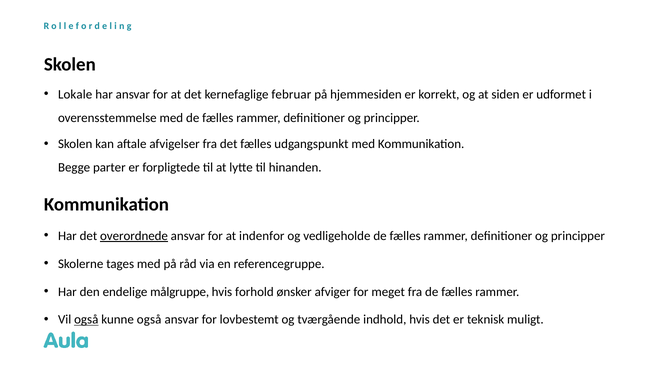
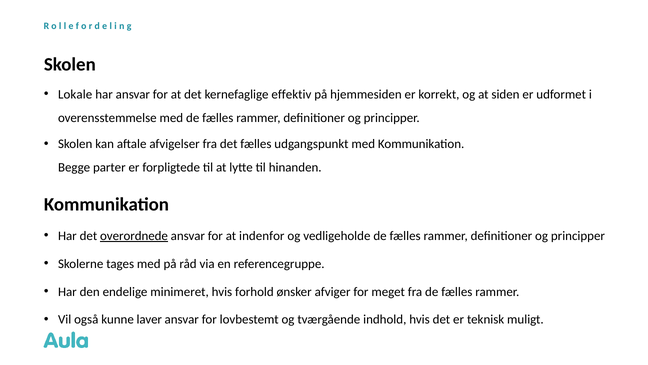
februar: februar -> effektiv
målgruppe: målgruppe -> minimeret
også at (86, 319) underline: present -> none
kunne også: også -> laver
